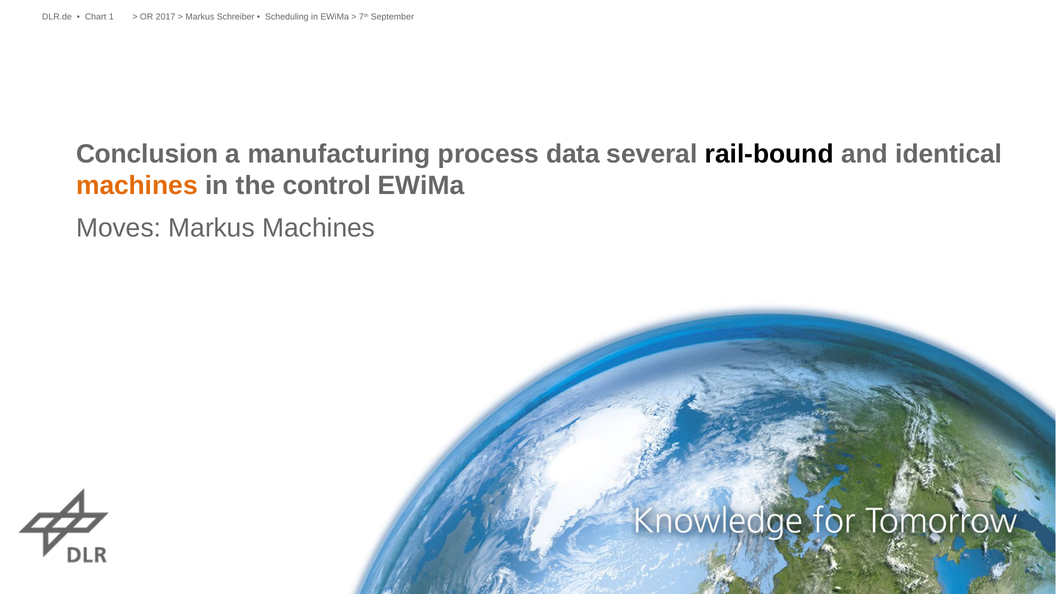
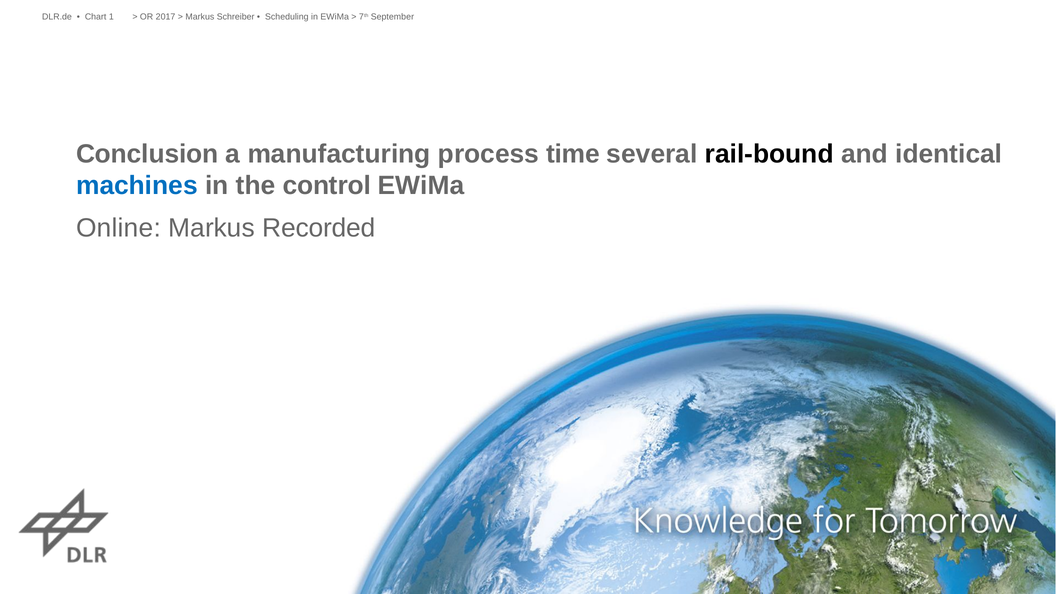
data: data -> time
machines at (137, 186) colour: orange -> blue
Moves: Moves -> Online
Markus Machines: Machines -> Recorded
